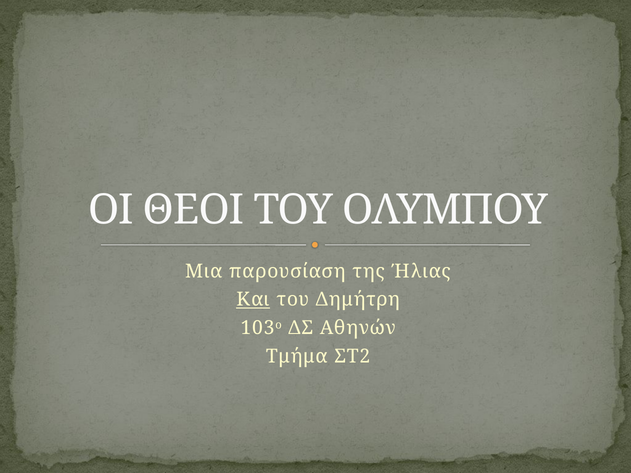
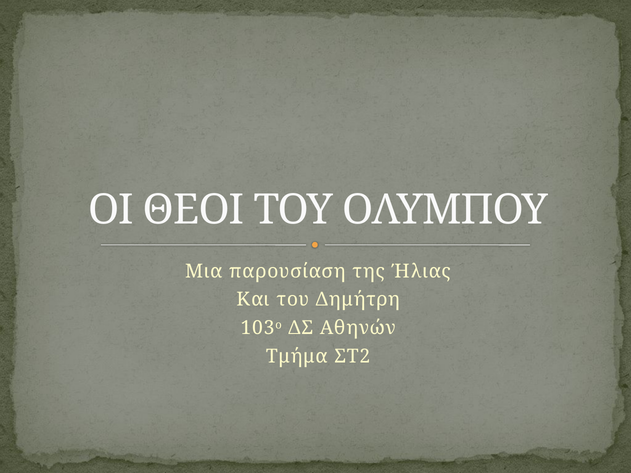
Και underline: present -> none
